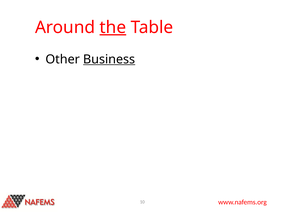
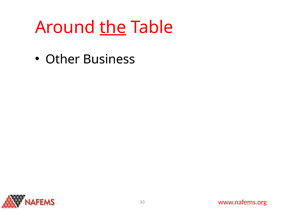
Business underline: present -> none
